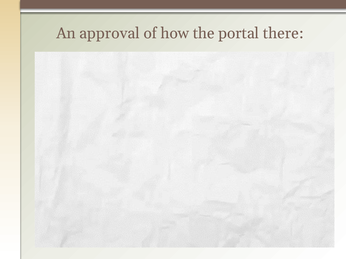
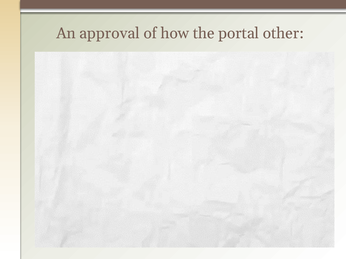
there: there -> other
